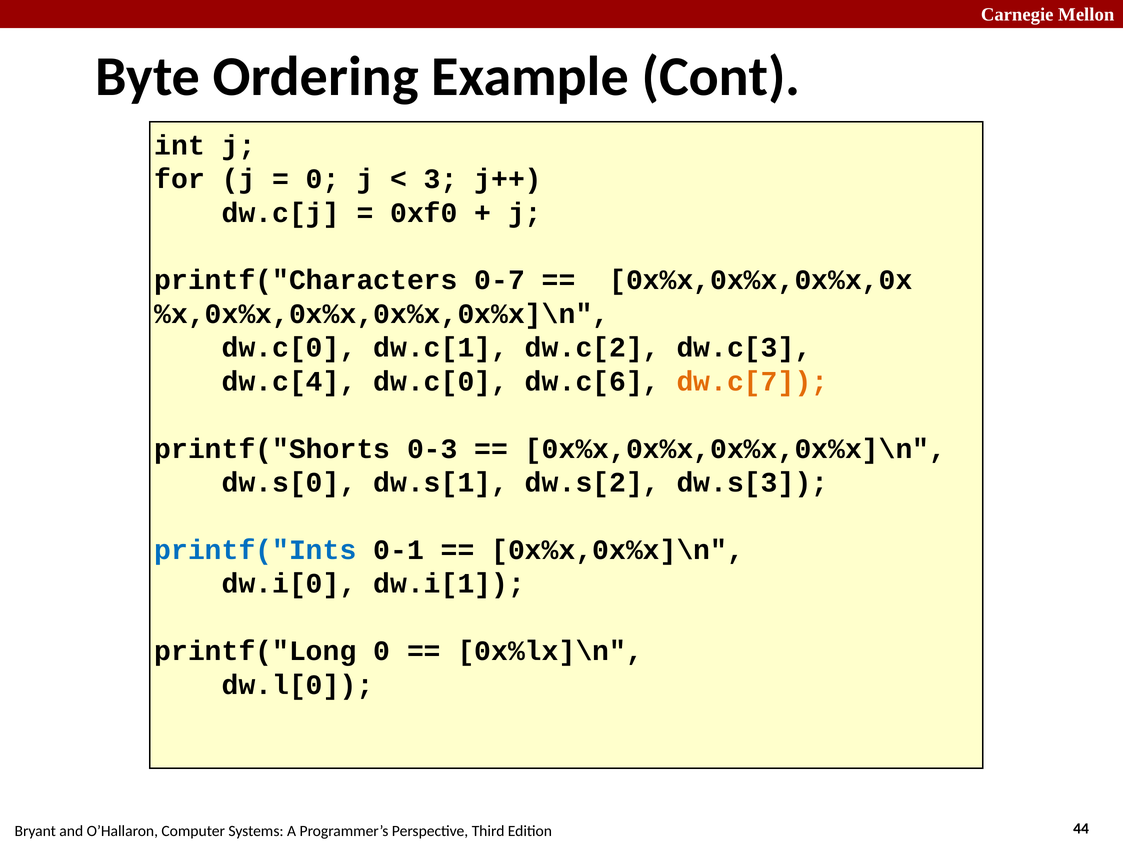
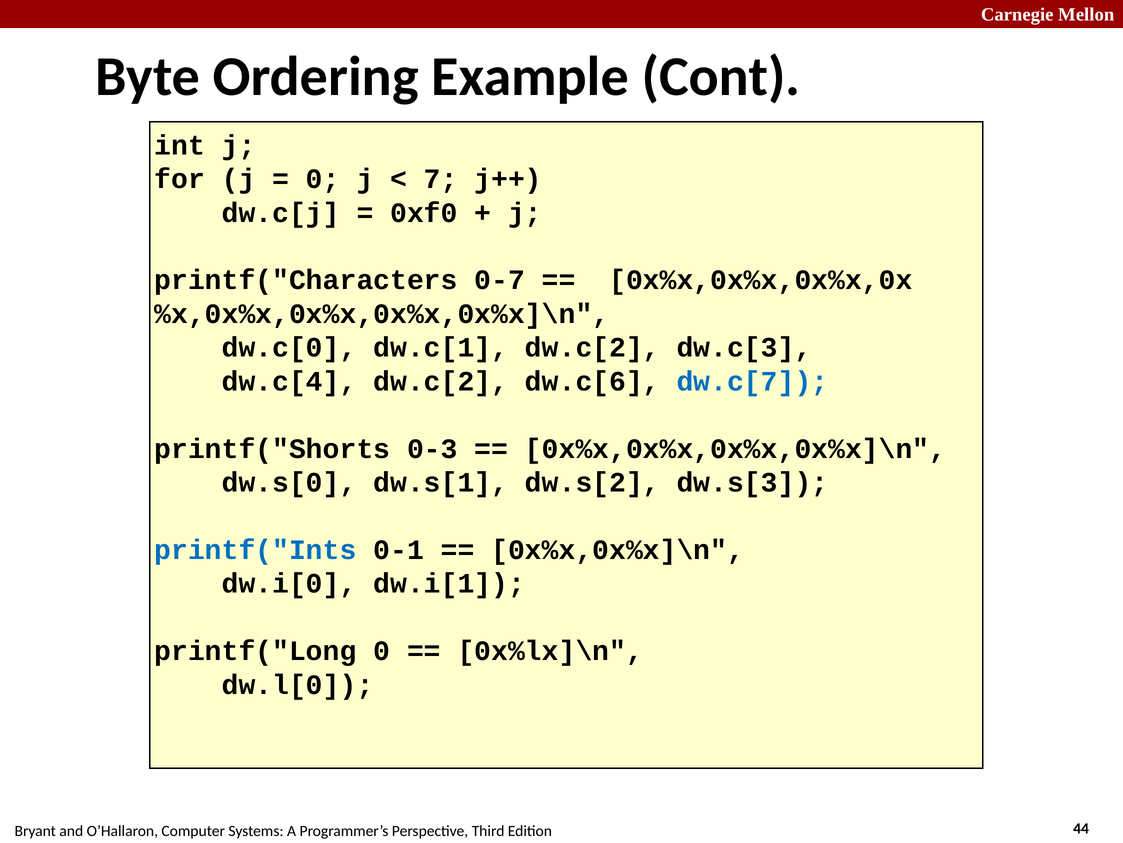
3: 3 -> 7
dw.c[4 dw.c[0: dw.c[0 -> dw.c[2
dw.c[7 colour: orange -> blue
